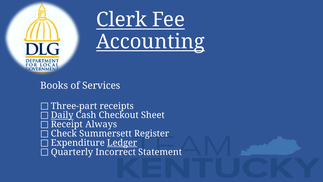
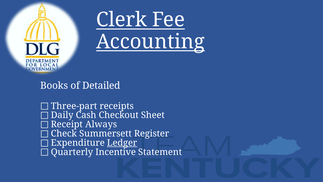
Services: Services -> Detailed
Daily underline: present -> none
Incorrect: Incorrect -> Incentive
